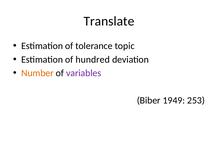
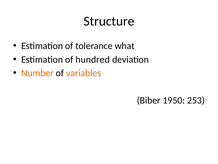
Translate: Translate -> Structure
topic: topic -> what
variables colour: purple -> orange
1949: 1949 -> 1950
